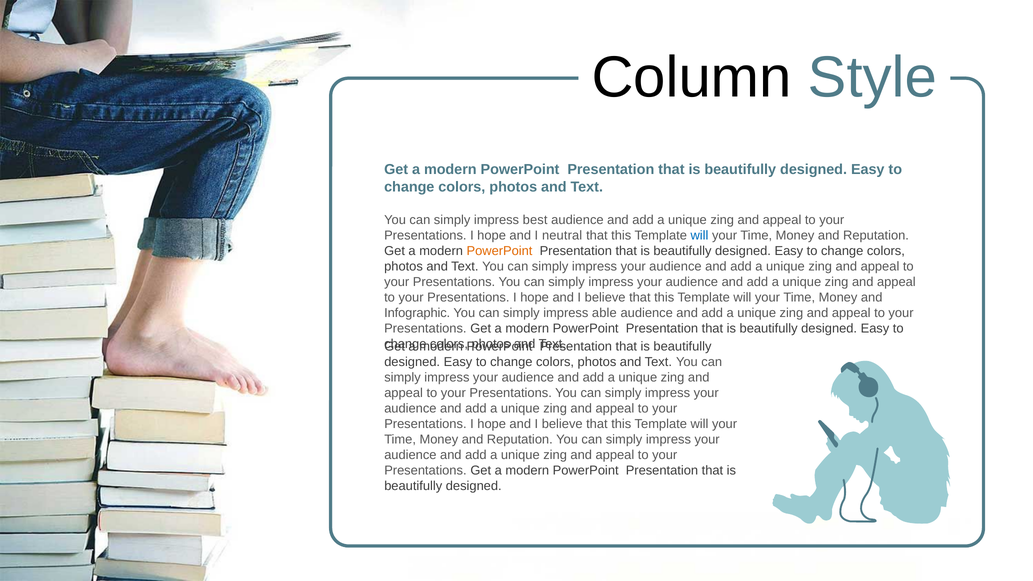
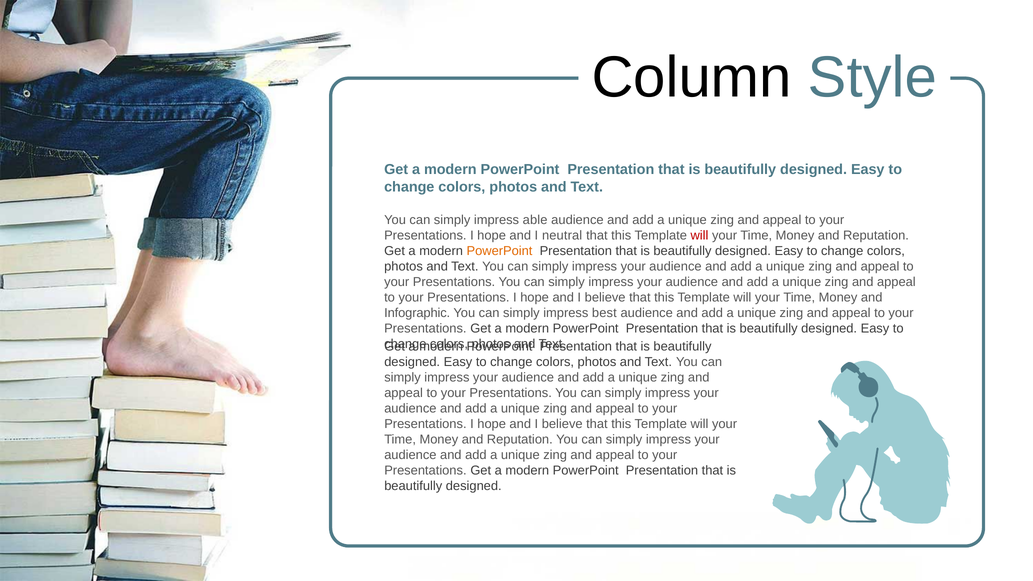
best: best -> able
will at (699, 235) colour: blue -> red
able: able -> best
